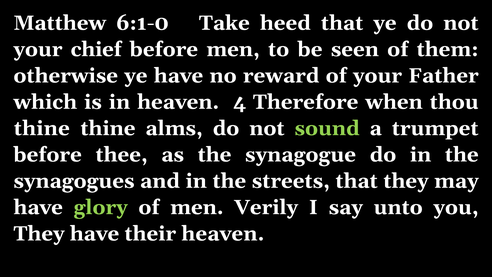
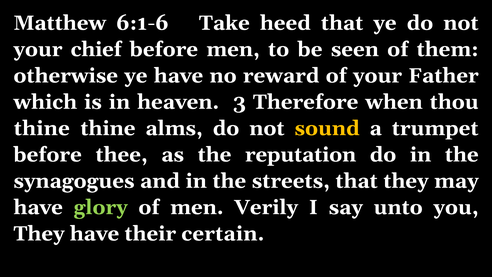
6:1-0: 6:1-0 -> 6:1-6
4: 4 -> 3
sound colour: light green -> yellow
synagogue: synagogue -> reputation
their heaven: heaven -> certain
